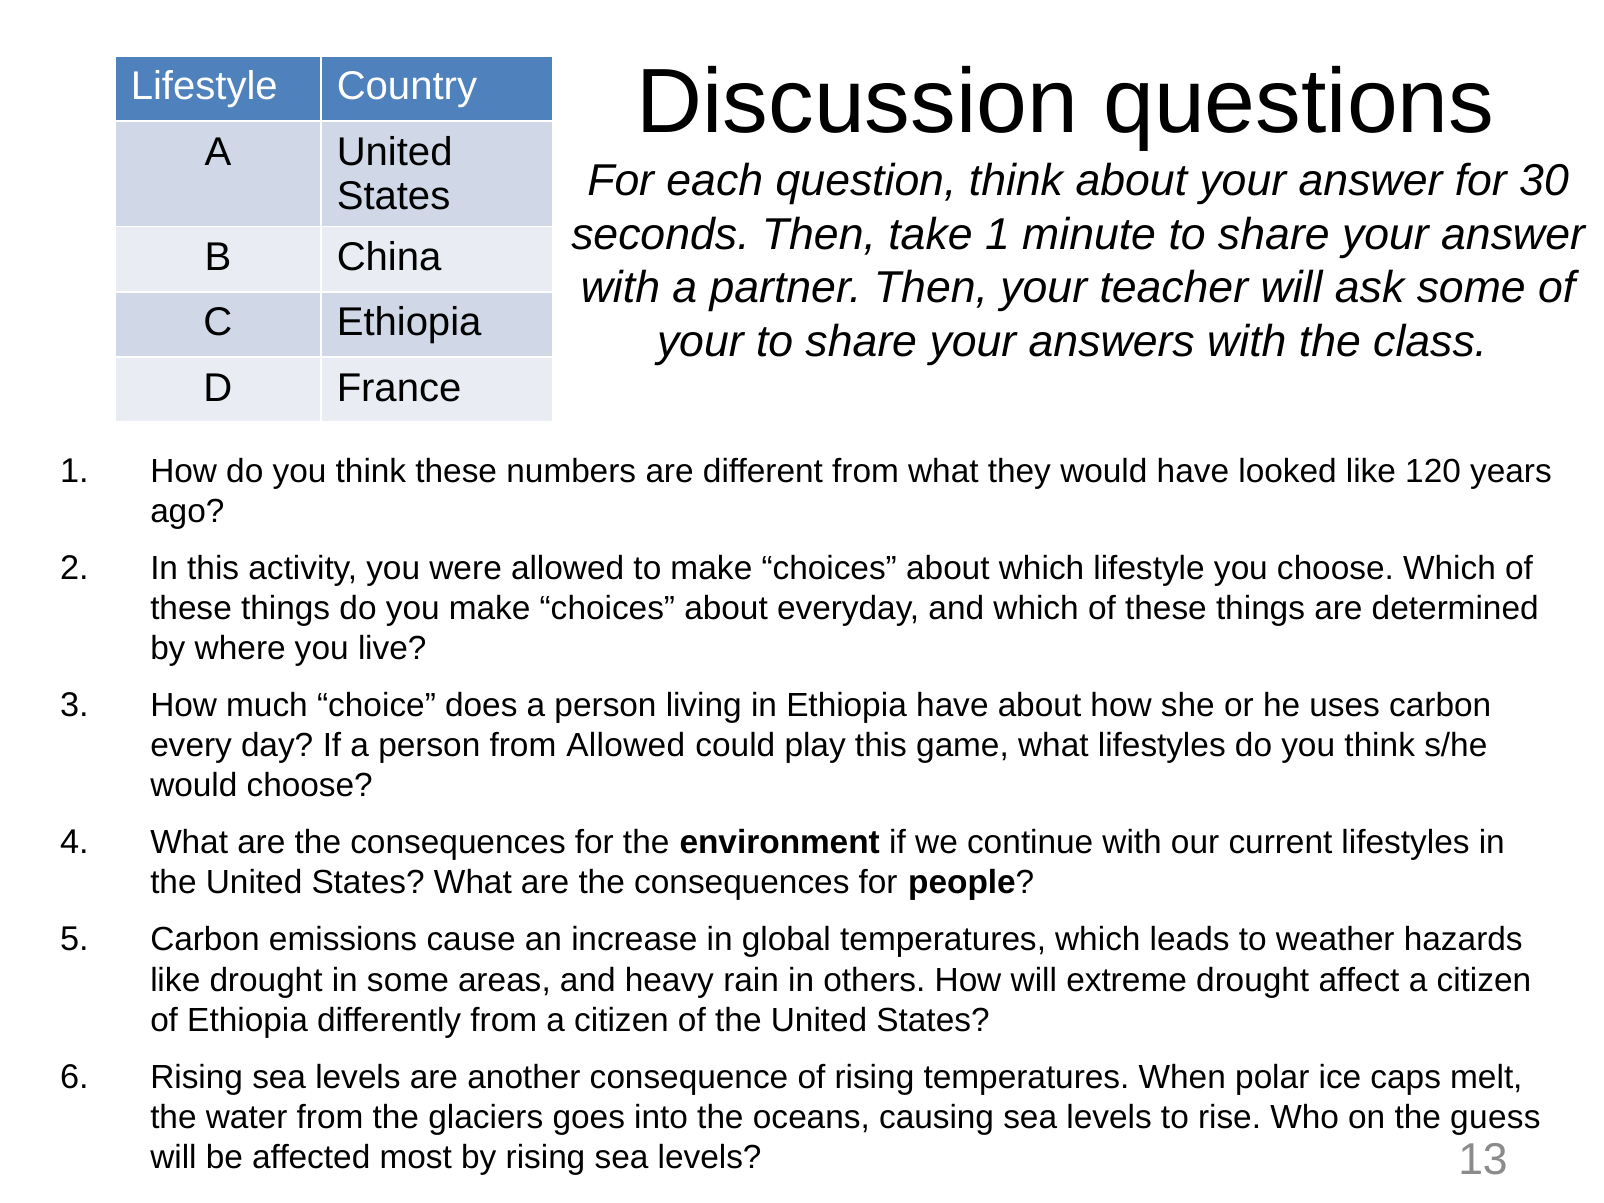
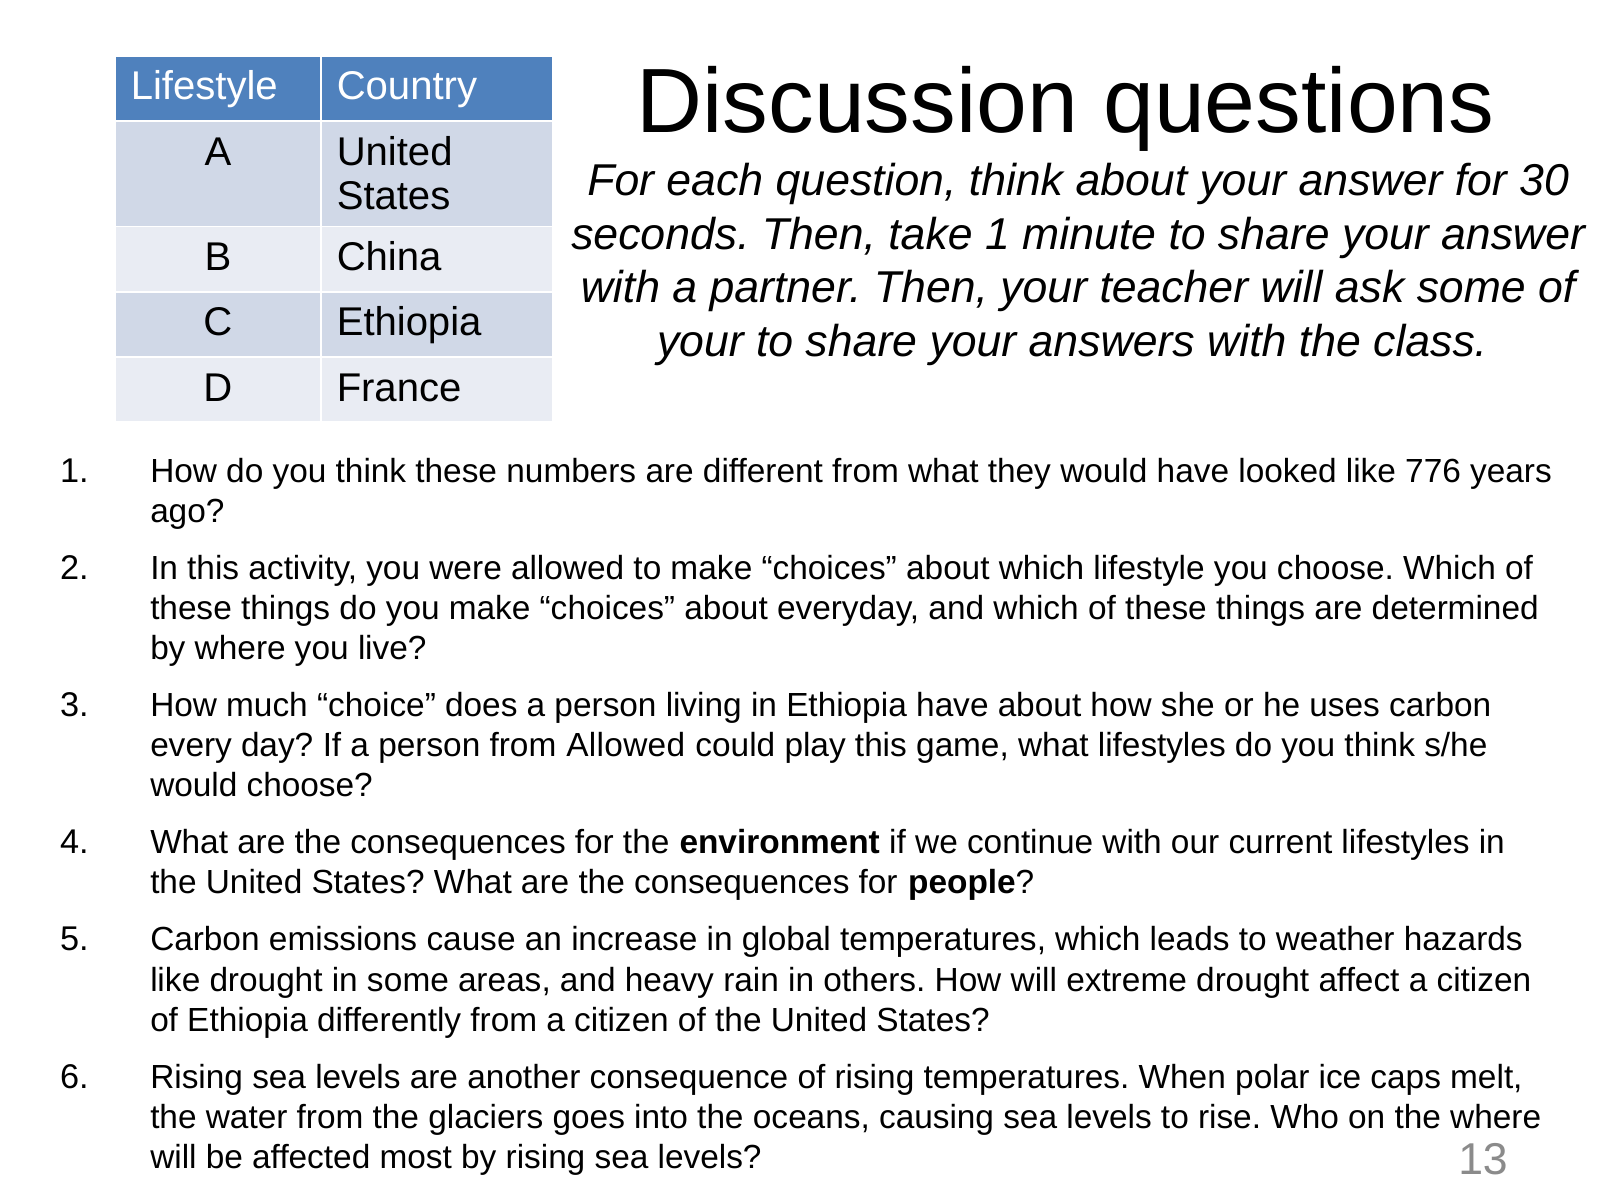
120: 120 -> 776
the guess: guess -> where
